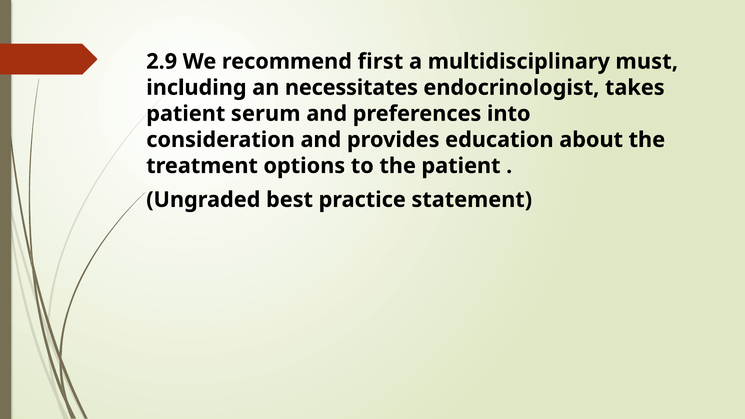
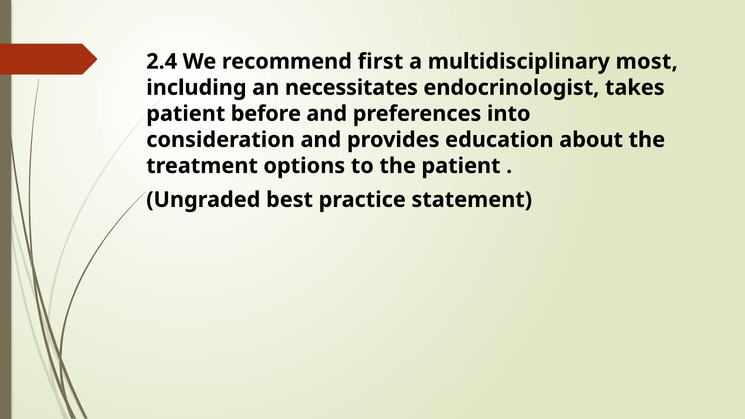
2.9: 2.9 -> 2.4
must: must -> most
serum: serum -> before
